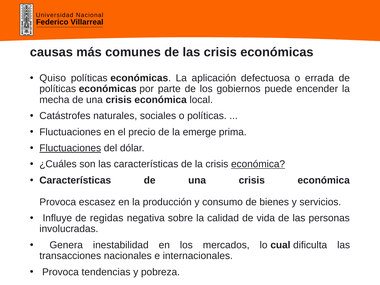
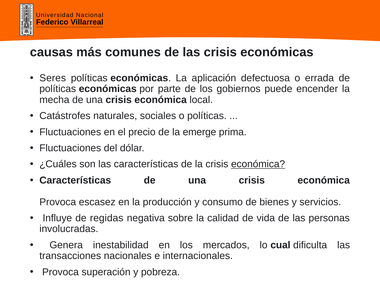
Quiso: Quiso -> Seres
Fluctuaciones at (70, 148) underline: present -> none
tendencias: tendencias -> superación
